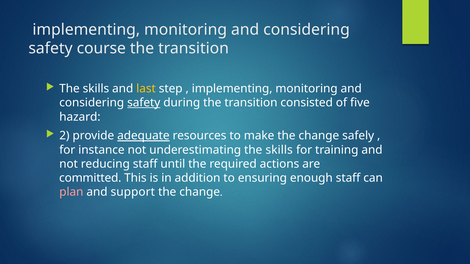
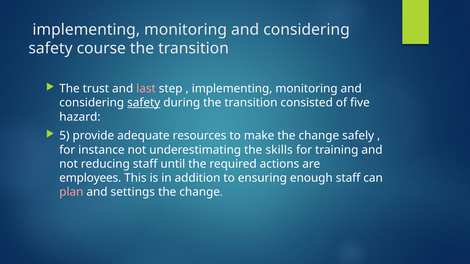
skills at (96, 89): skills -> trust
last colour: yellow -> pink
2: 2 -> 5
adequate underline: present -> none
committed: committed -> employees
support: support -> settings
